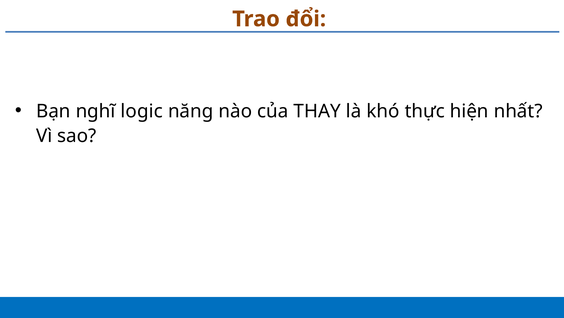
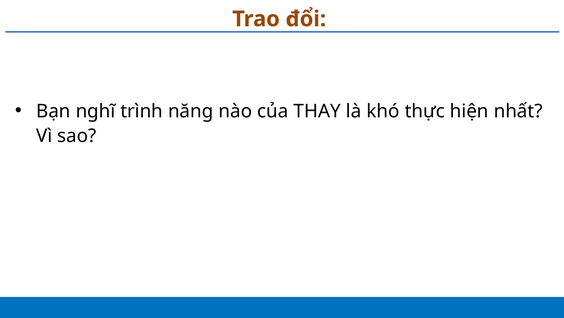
logic: logic -> trình
